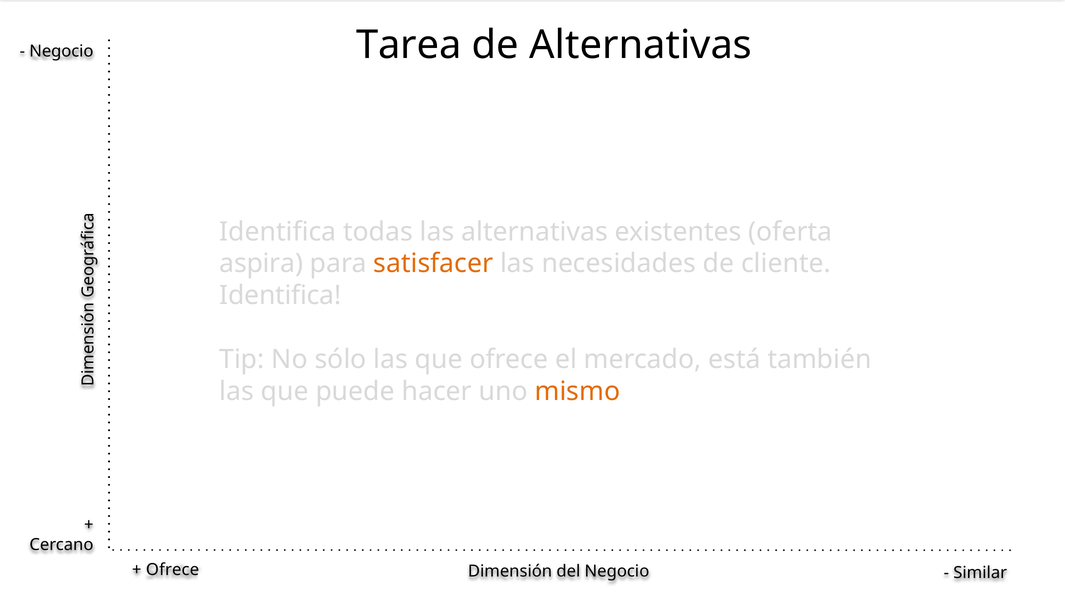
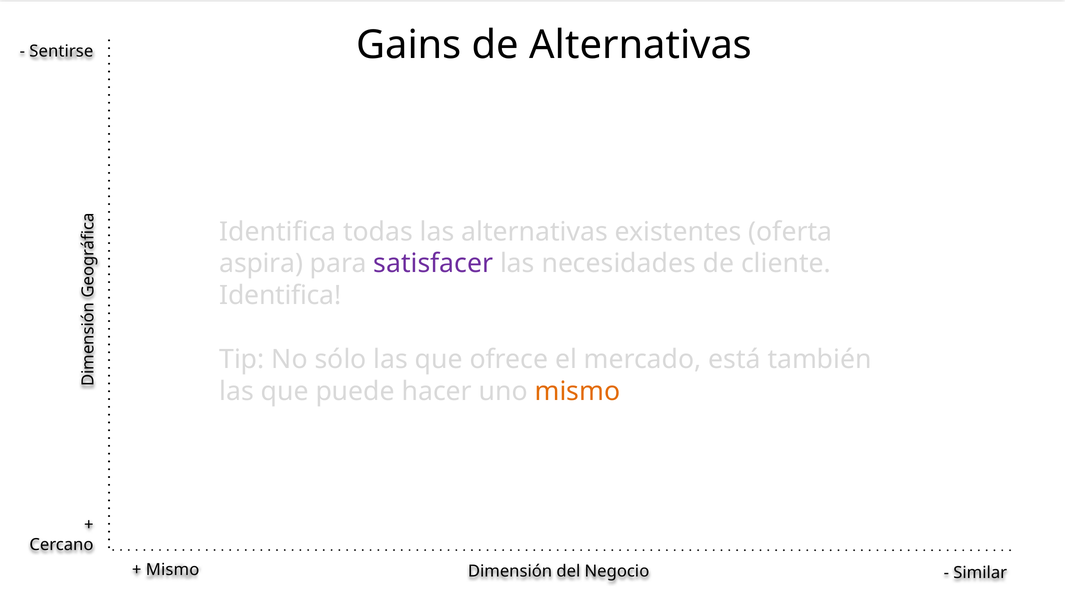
Tarea: Tarea -> Gains
Negocio at (61, 51): Negocio -> Sentirse
satisfacer colour: orange -> purple
Ofrece at (173, 570): Ofrece -> Mismo
